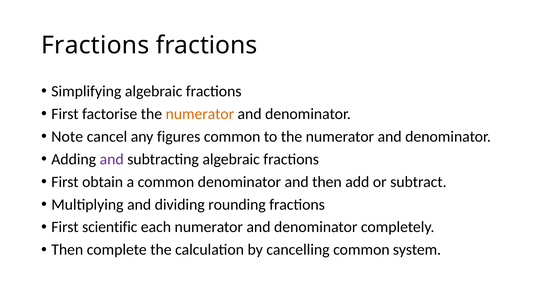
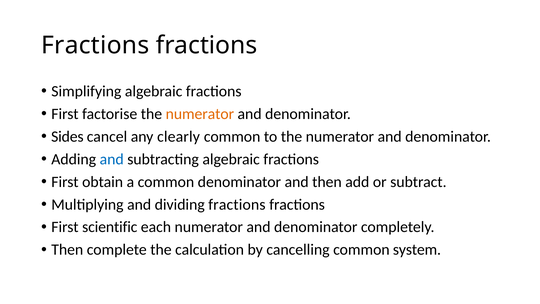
Note: Note -> Sides
figures: figures -> clearly
and at (112, 159) colour: purple -> blue
dividing rounding: rounding -> fractions
